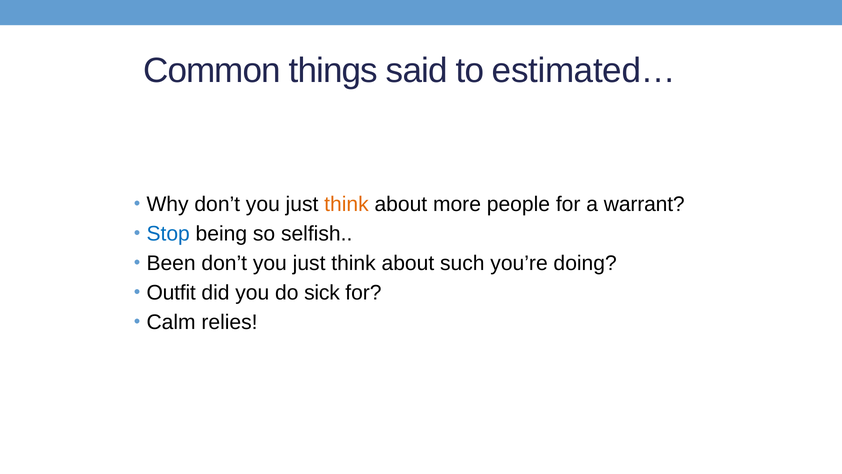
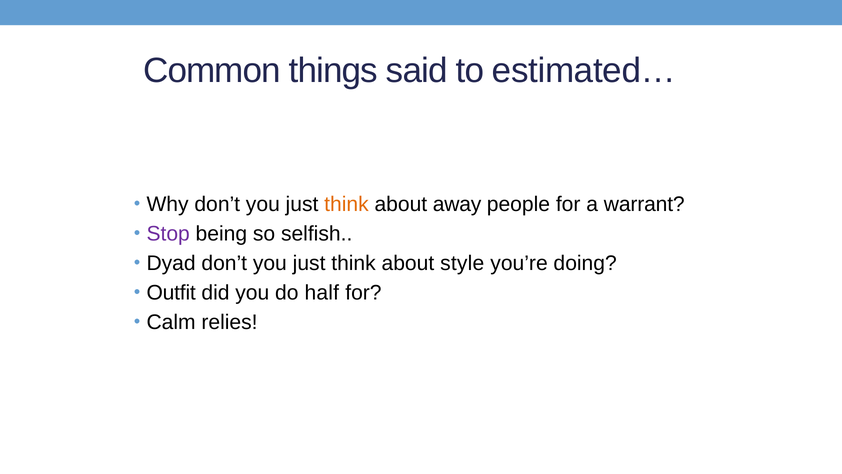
more: more -> away
Stop colour: blue -> purple
Been: Been -> Dyad
such: such -> style
sick: sick -> half
